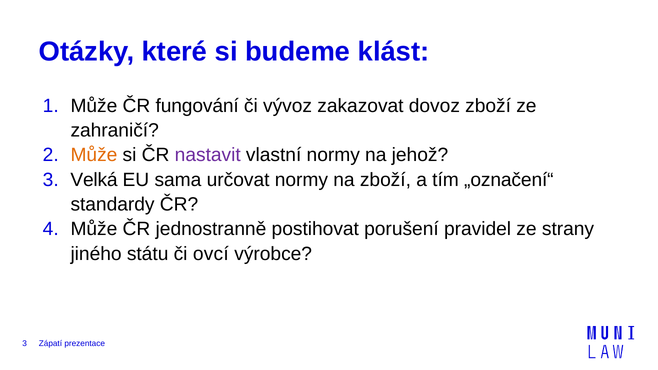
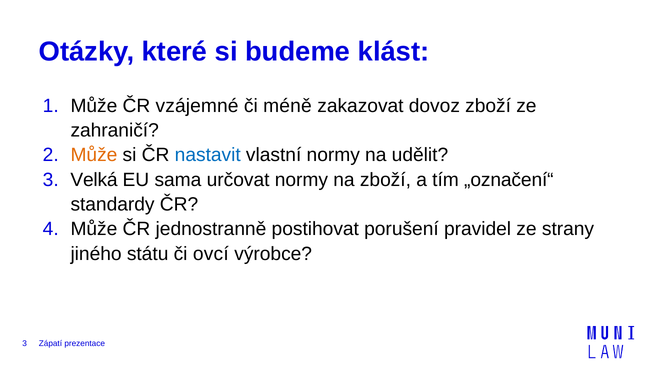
fungování: fungování -> vzájemné
vývoz: vývoz -> méně
nastavit colour: purple -> blue
jehož: jehož -> udělit
